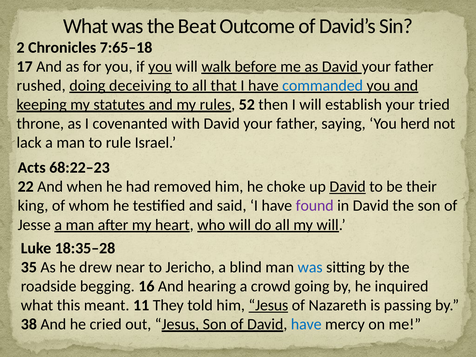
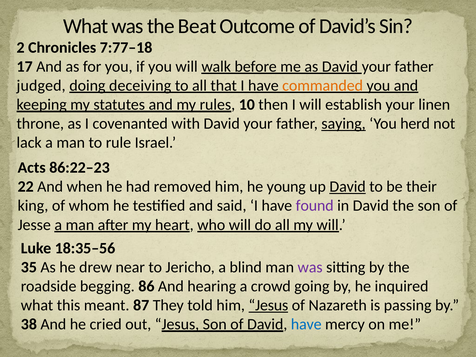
7:65–18: 7:65–18 -> 7:77–18
you at (160, 67) underline: present -> none
rushed: rushed -> judged
commanded colour: blue -> orange
52: 52 -> 10
tried: tried -> linen
saying underline: none -> present
68:22–23: 68:22–23 -> 86:22–23
choke: choke -> young
18:35–28: 18:35–28 -> 18:35–56
was at (310, 267) colour: blue -> purple
16: 16 -> 86
11: 11 -> 87
